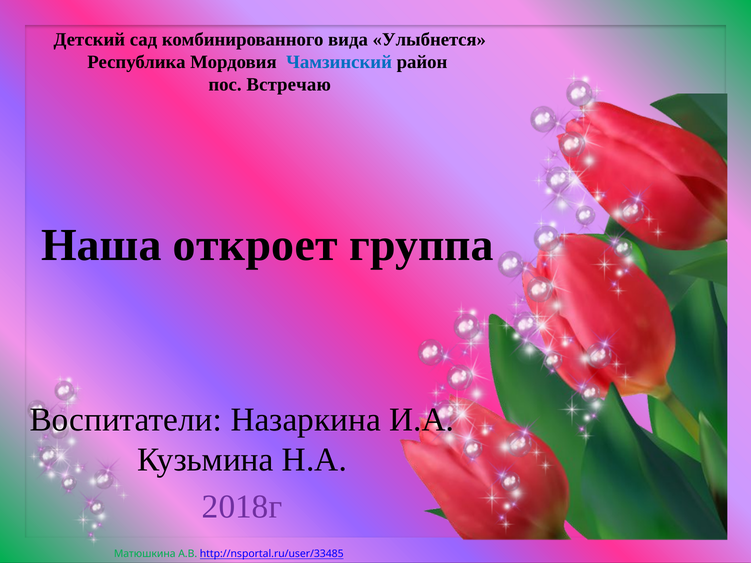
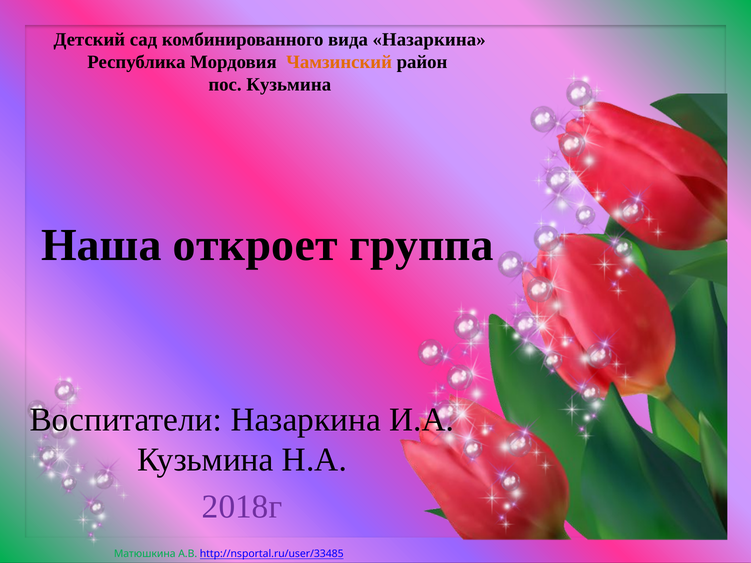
вида Улыбнется: Улыбнется -> Назаркина
Чамзинский colour: blue -> orange
пос Встречаю: Встречаю -> Кузьмина
